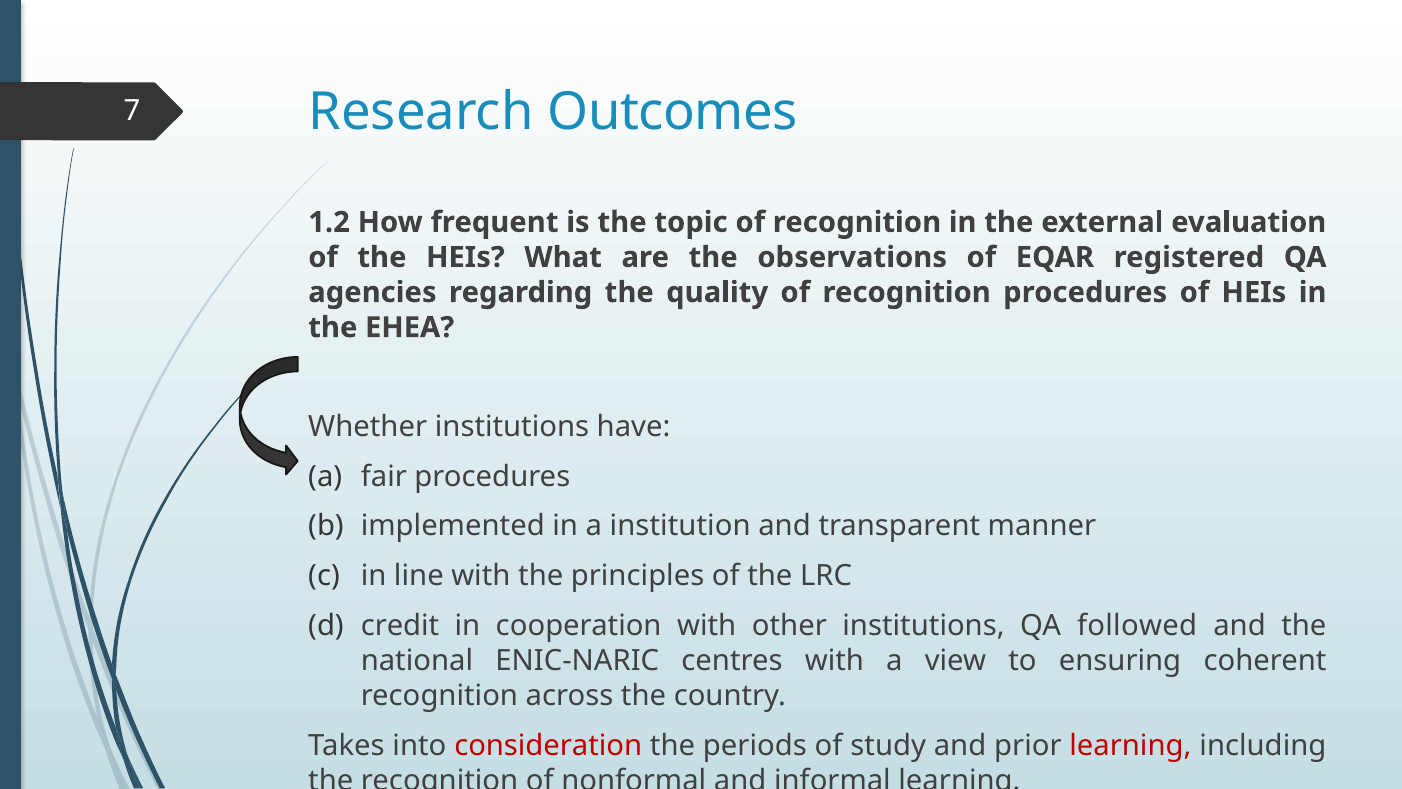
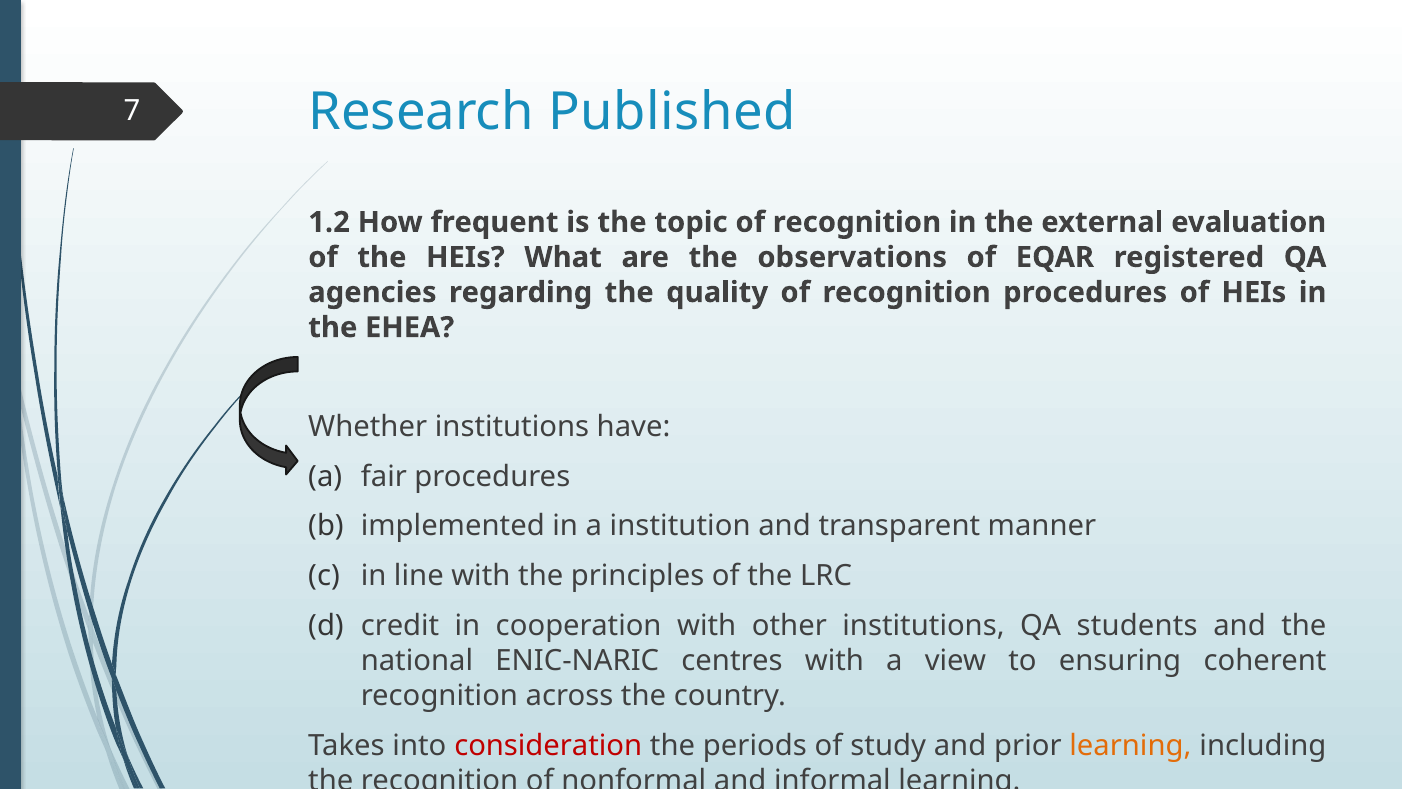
Outcomes: Outcomes -> Published
followed: followed -> students
learning at (1130, 745) colour: red -> orange
